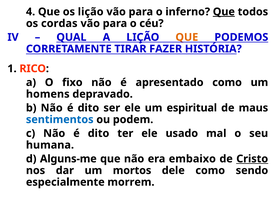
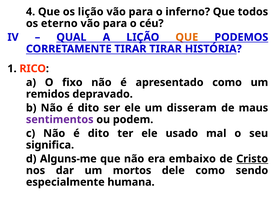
Que at (224, 12) underline: present -> none
cordas: cordas -> eterno
TIRAR FAZER: FAZER -> TIRAR
homens: homens -> remidos
espiritual: espiritual -> disseram
sentimentos colour: blue -> purple
humana: humana -> significa
morrem: morrem -> humana
